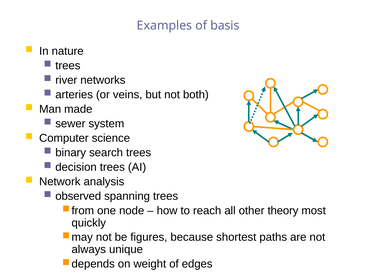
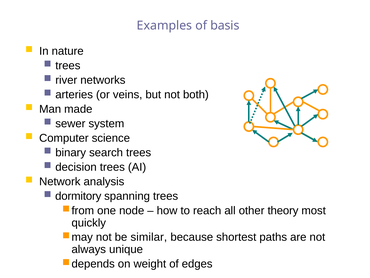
observed: observed -> dormitory
figures: figures -> similar
